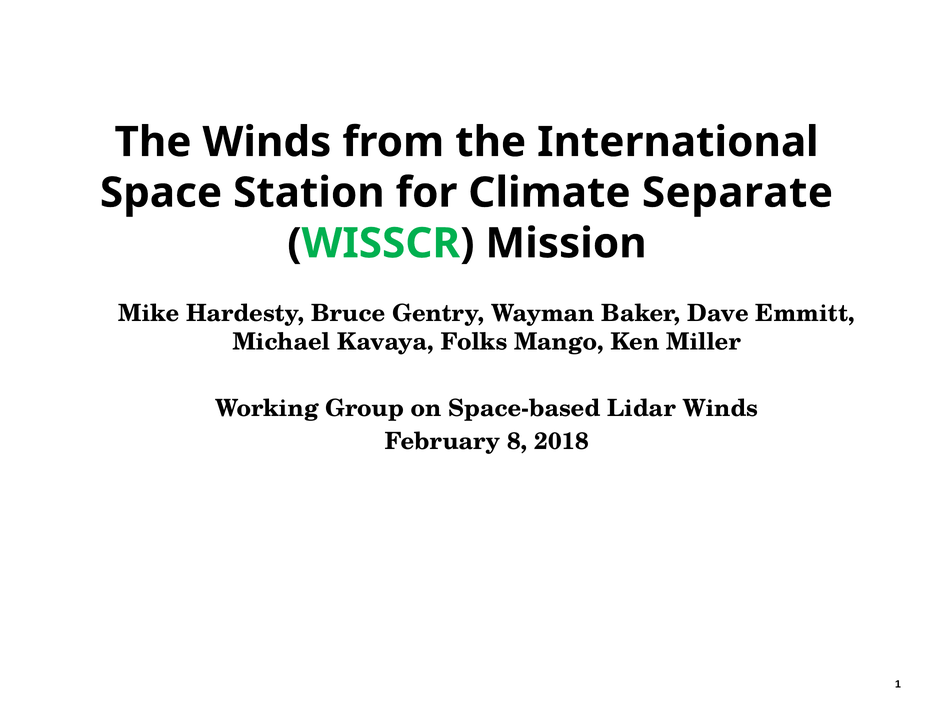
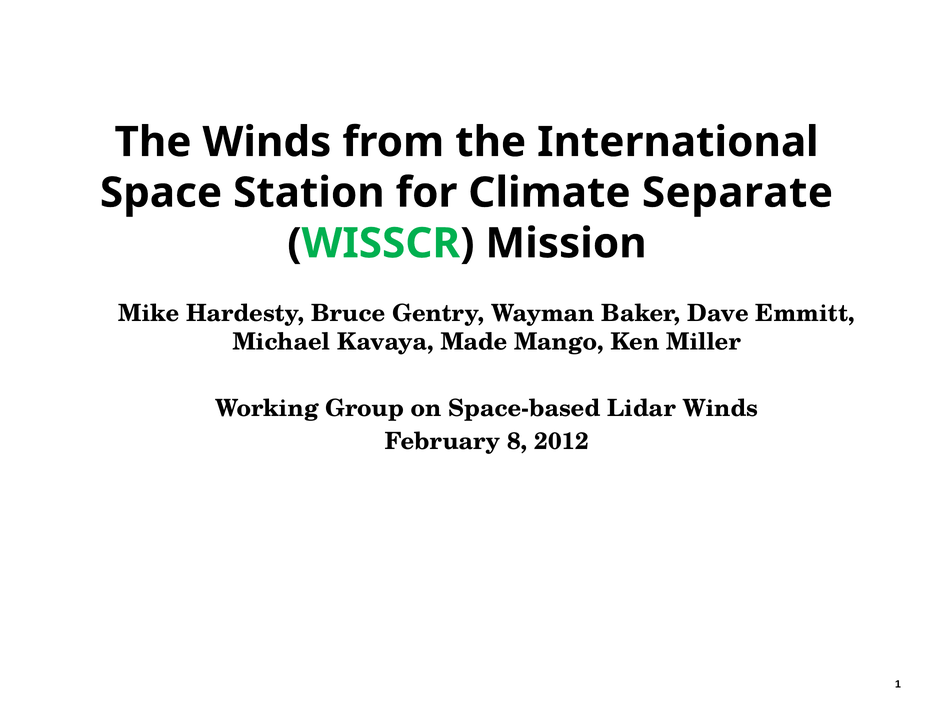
Folks: Folks -> Made
2018: 2018 -> 2012
